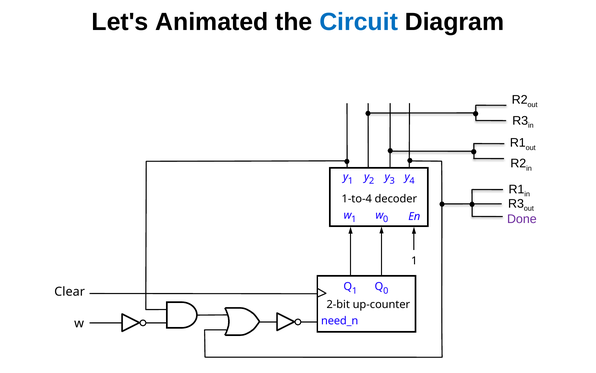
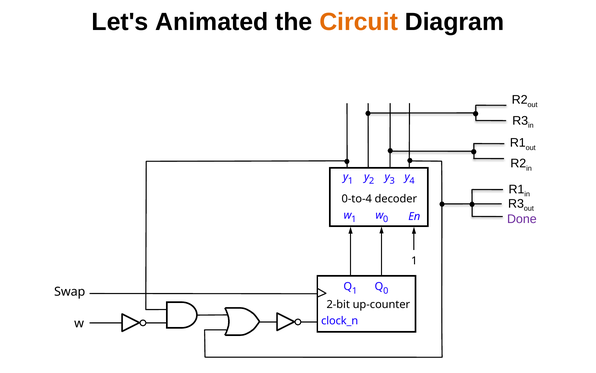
Circuit colour: blue -> orange
1-to-4: 1-to-4 -> 0-to-4
Clear: Clear -> Swap
need_n: need_n -> clock_n
